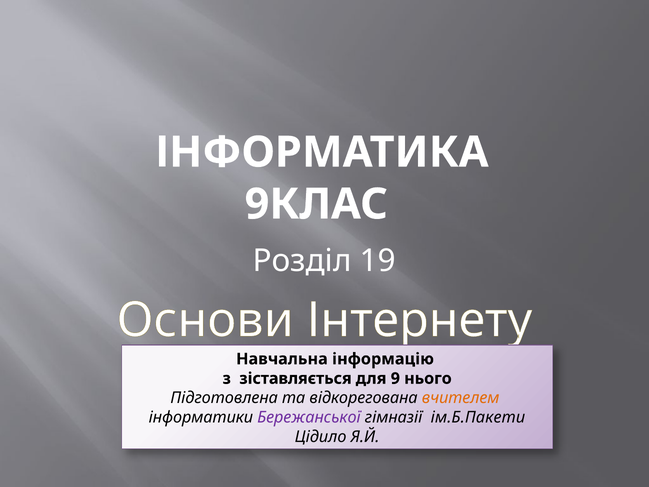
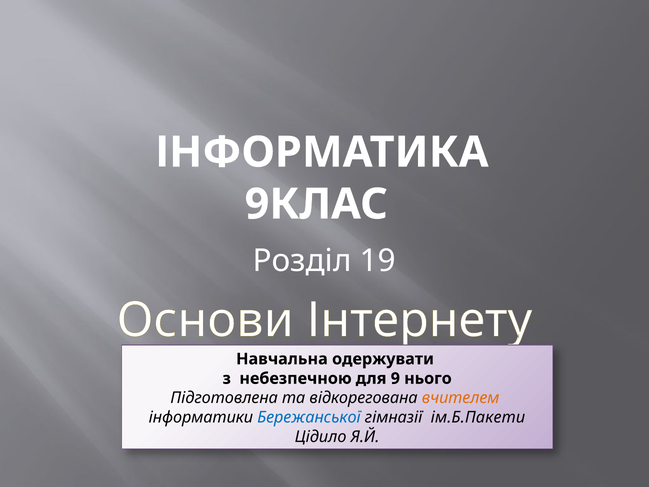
інформацію: інформацію -> одержувати
зіставляється: зіставляється -> небезпечною
Бережанської colour: purple -> blue
